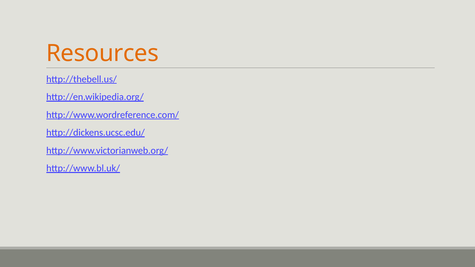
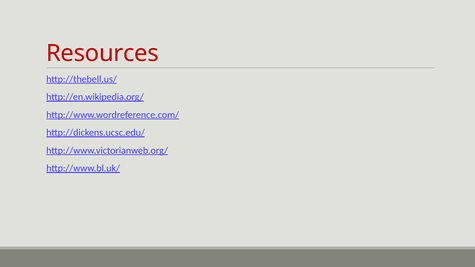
Resources colour: orange -> red
